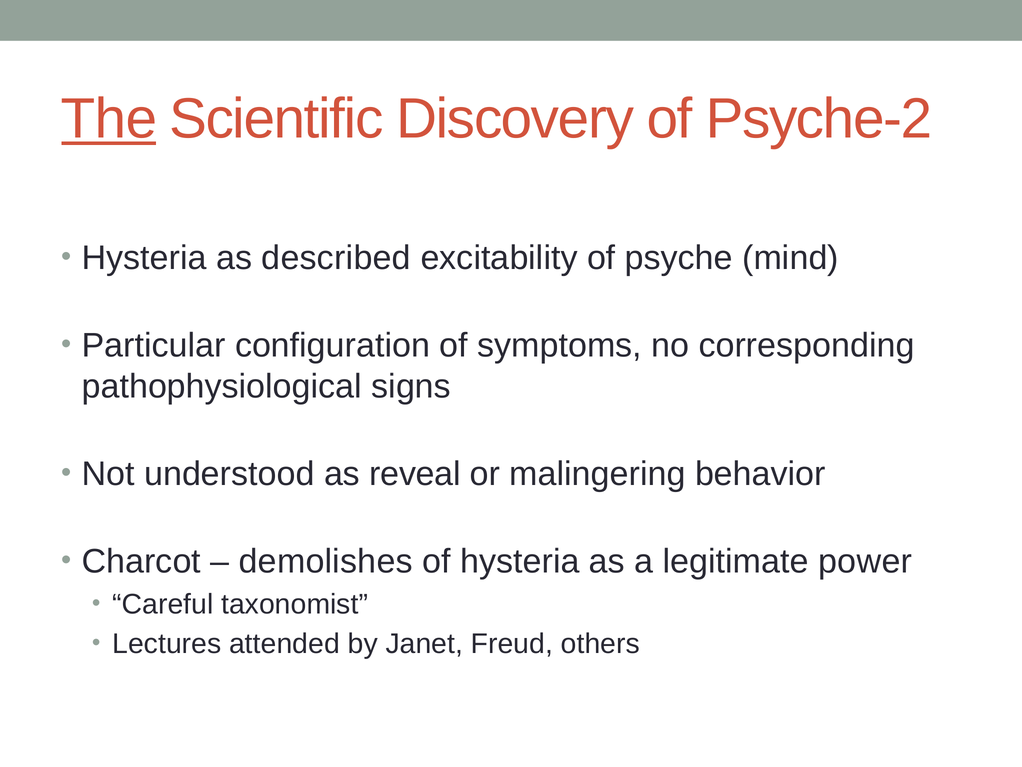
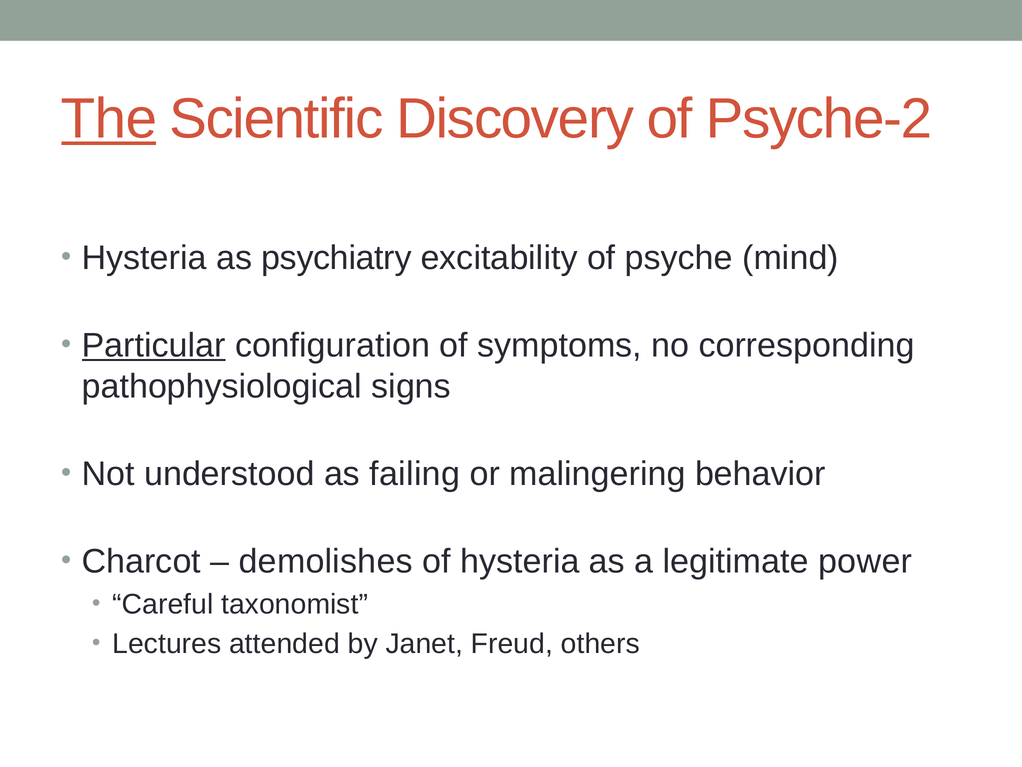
described: described -> psychiatry
Particular underline: none -> present
reveal: reveal -> failing
